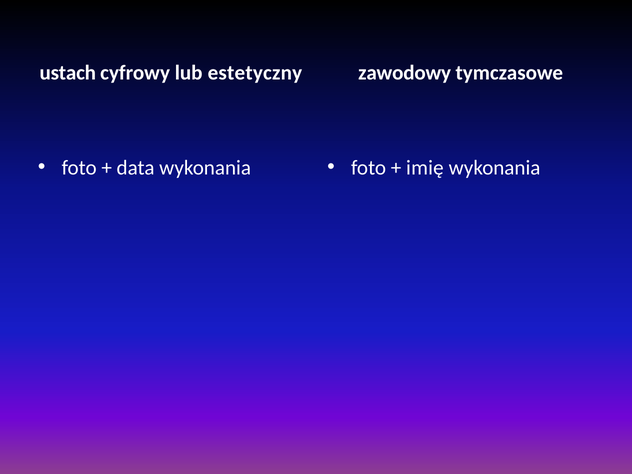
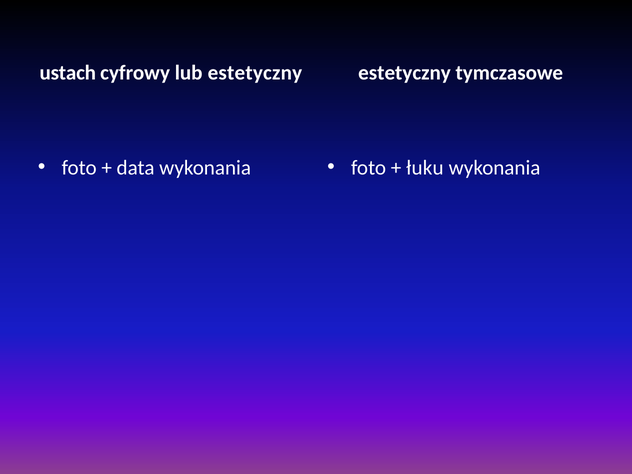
zawodowy at (405, 73): zawodowy -> estetyczny
imię: imię -> łuku
